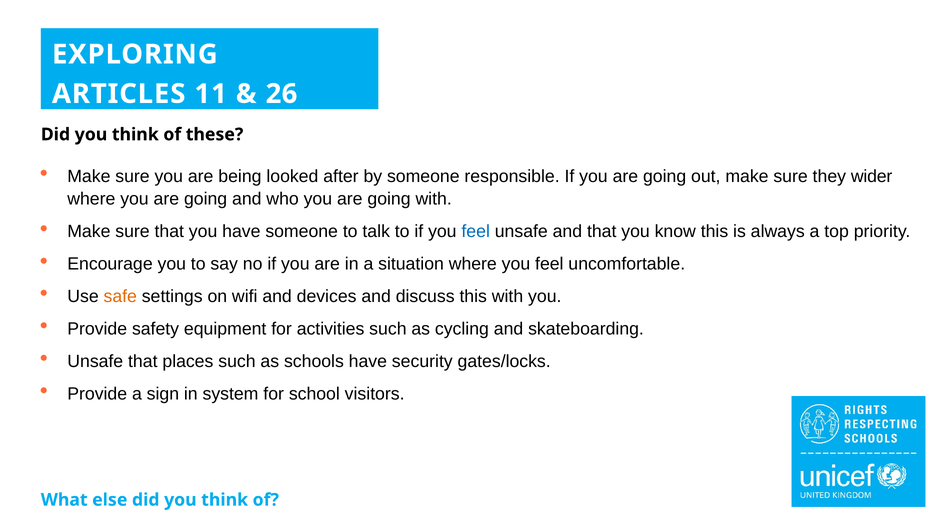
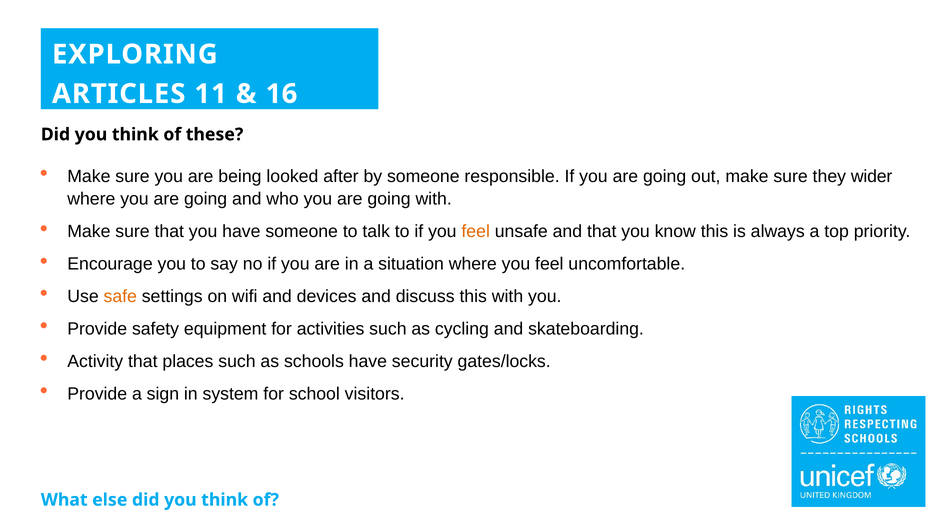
26: 26 -> 16
feel at (476, 232) colour: blue -> orange
Unsafe at (95, 361): Unsafe -> Activity
